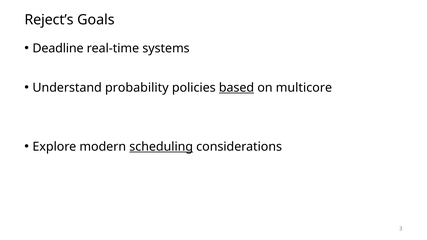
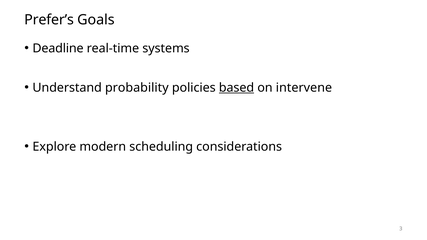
Reject’s: Reject’s -> Prefer’s
multicore: multicore -> intervene
scheduling underline: present -> none
